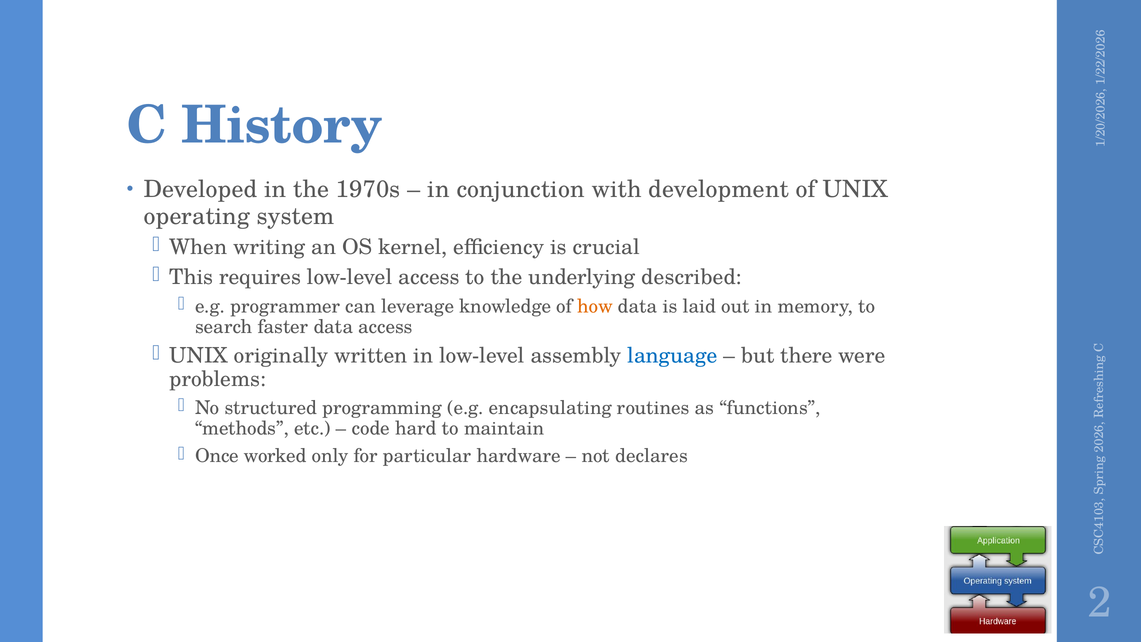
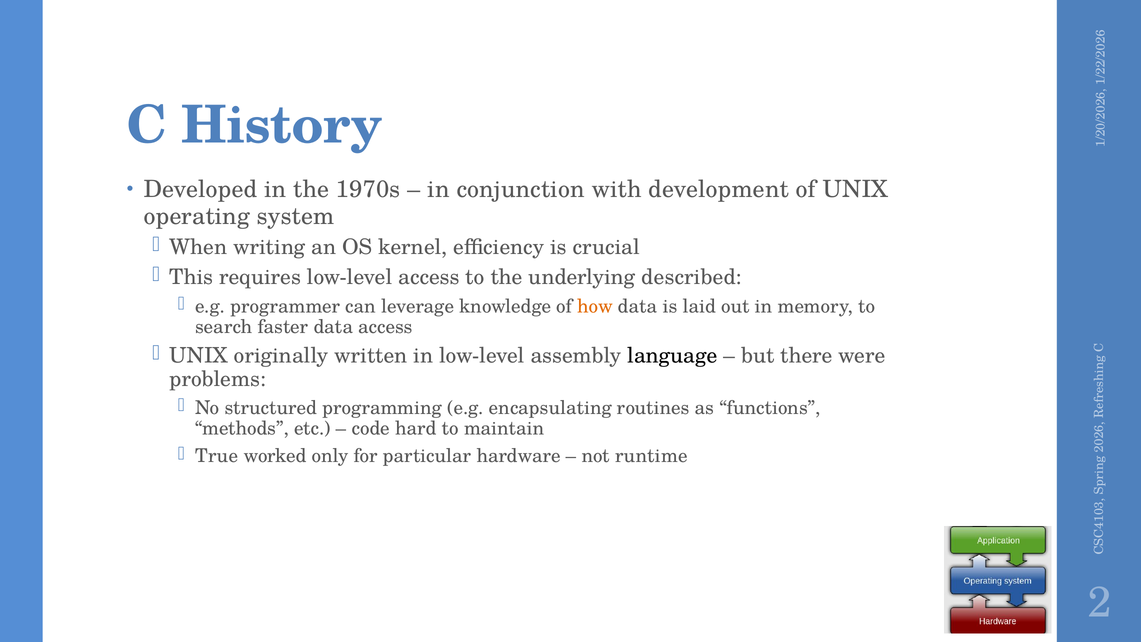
language colour: blue -> black
Once: Once -> True
declares: declares -> runtime
